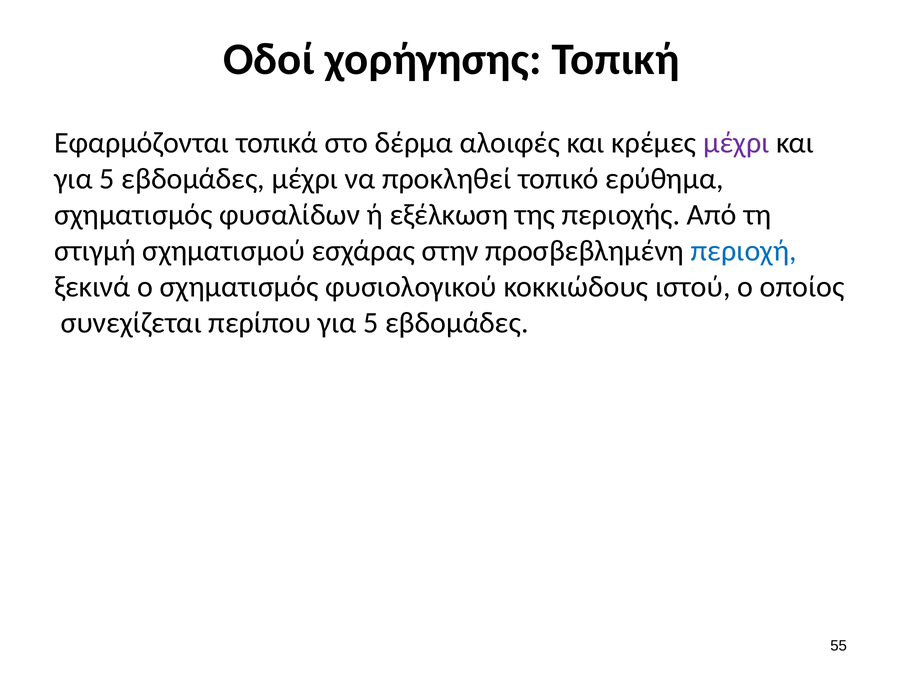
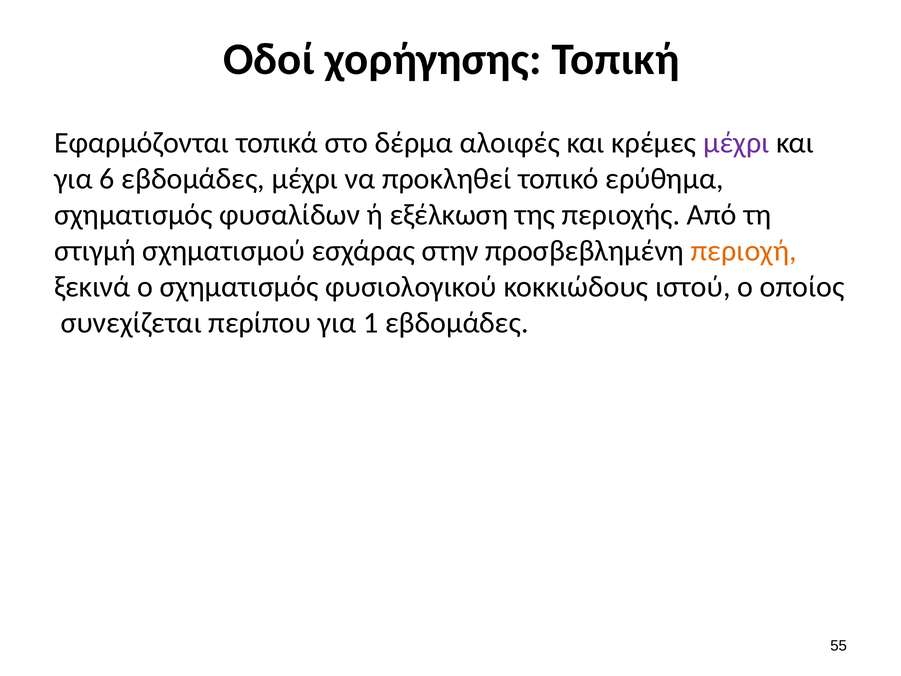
5 at (107, 179): 5 -> 6
περιοχή colour: blue -> orange
περίπου για 5: 5 -> 1
